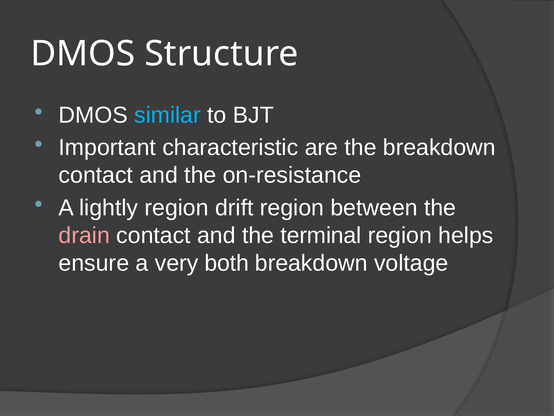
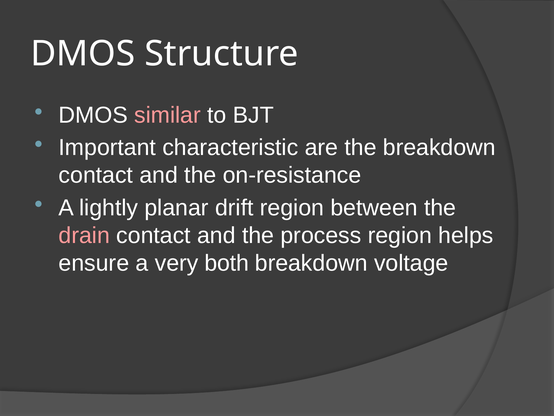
similar colour: light blue -> pink
lightly region: region -> planar
terminal: terminal -> process
